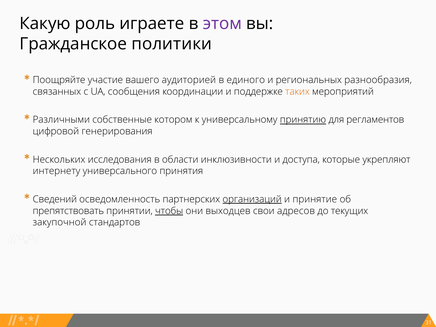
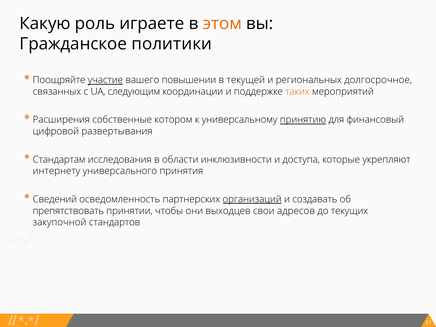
этом colour: purple -> orange
участие underline: none -> present
аудиторией: аудиторией -> повышении
единого: единого -> текущей
разнообразия: разнообразия -> долгосрочное
сообщения: сообщения -> следующим
Различными: Различными -> Расширения
регламентов: регламентов -> финансовый
генерирования: генерирования -> развертывания
Нескольких: Нескольких -> Стандартам
принятие: принятие -> создавать
чтобы underline: present -> none
